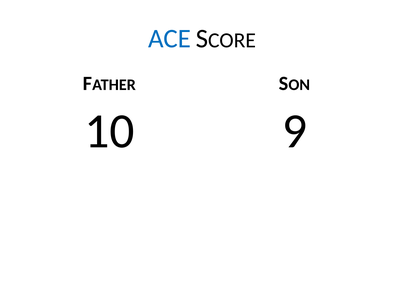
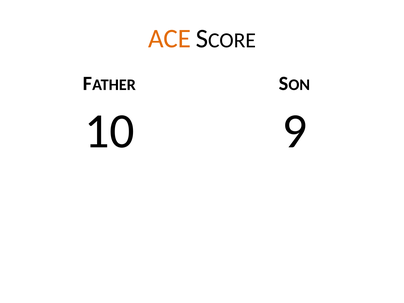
ACE colour: blue -> orange
